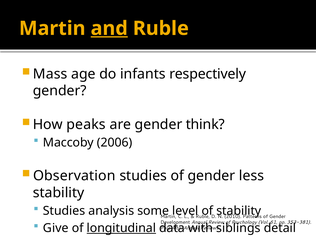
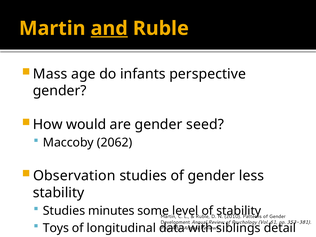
respectively: respectively -> perspective
peaks: peaks -> would
think: think -> seed
2006: 2006 -> 2062
analysis: analysis -> minutes
Give: Give -> Toys
longitudinal underline: present -> none
